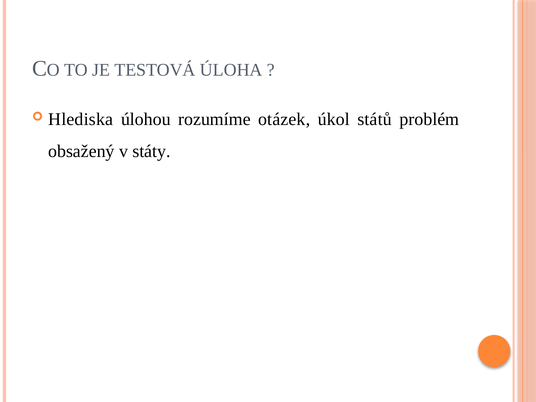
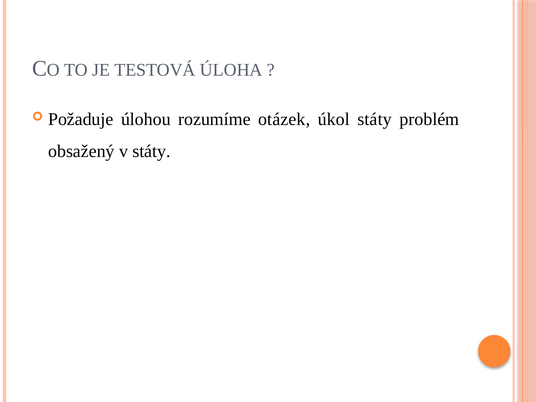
Hlediska: Hlediska -> Požaduje
úkol států: států -> státy
